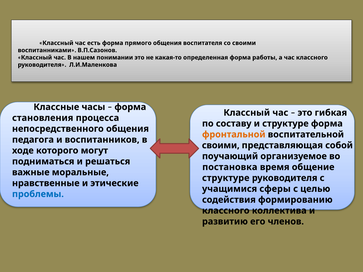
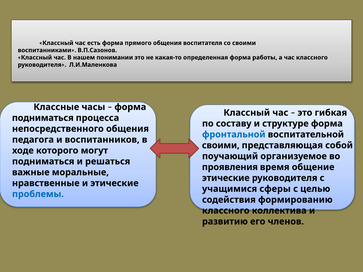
становления at (43, 118): становления -> подниматься
фронтальной colour: orange -> blue
постановка: постановка -> проявления
структуре at (226, 178): структуре -> этические
